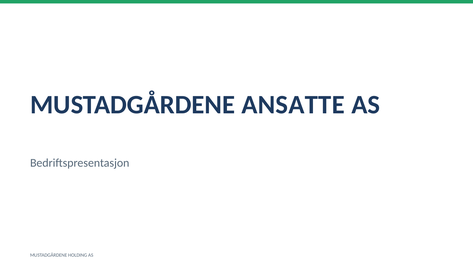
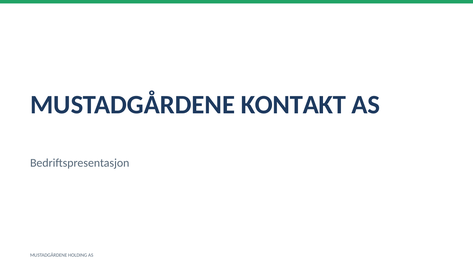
ANSATTE: ANSATTE -> KONTAKT
